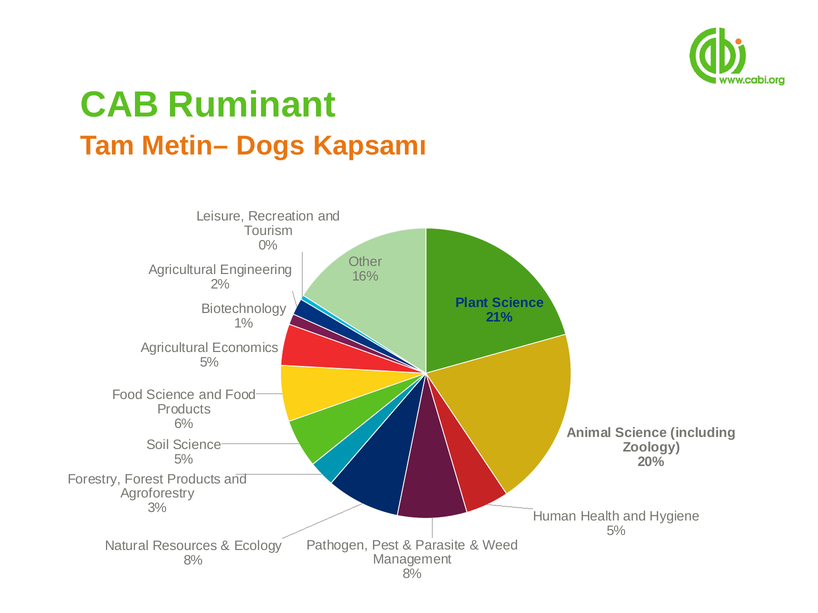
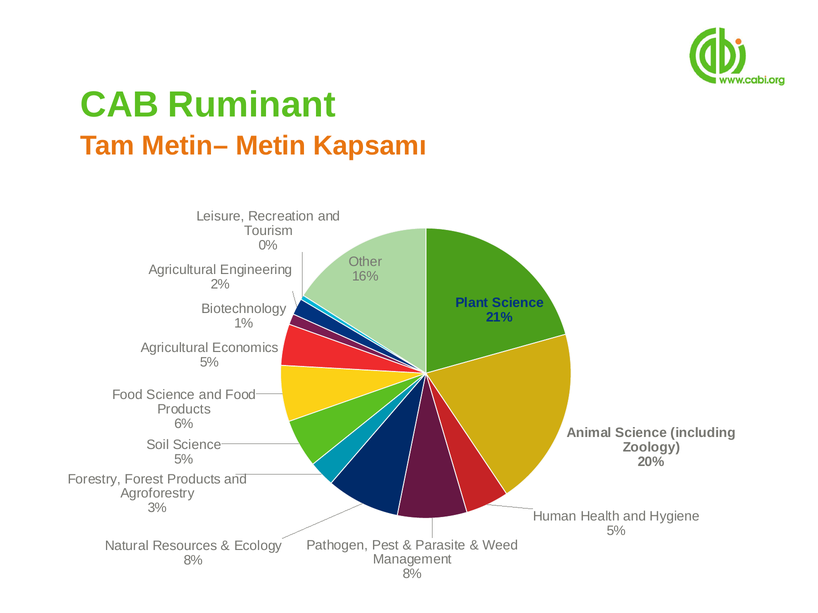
Dogs: Dogs -> Metin
